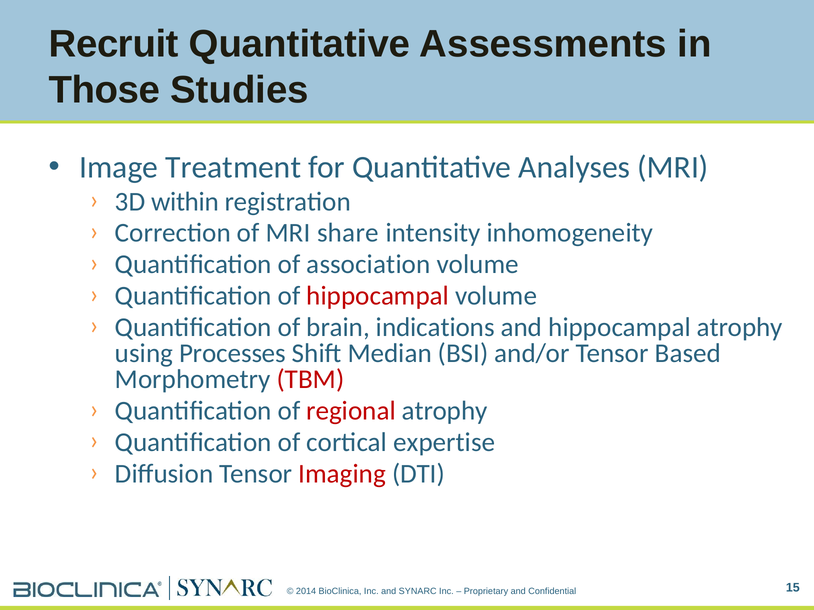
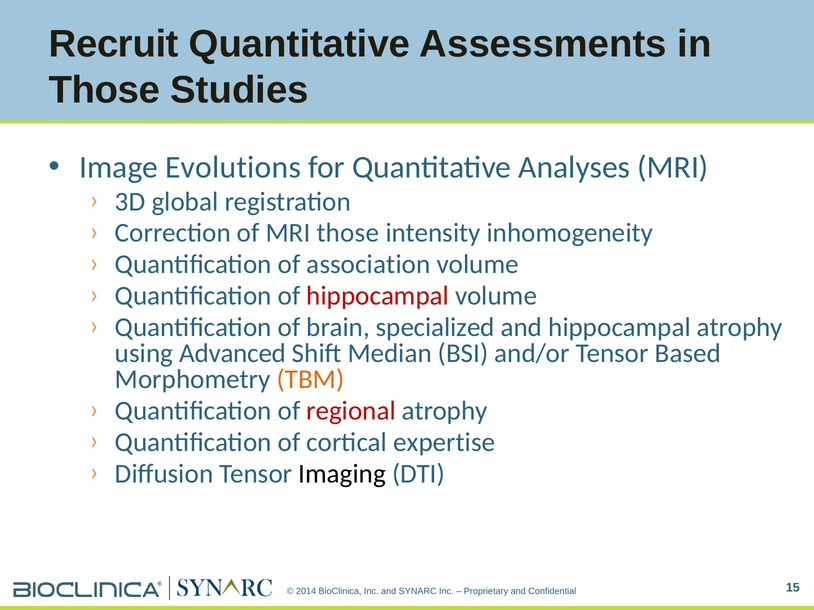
Treatment: Treatment -> Evolutions
within: within -> global
MRI share: share -> those
indications: indications -> specialized
Processes: Processes -> Advanced
TBM colour: red -> orange
Imaging colour: red -> black
